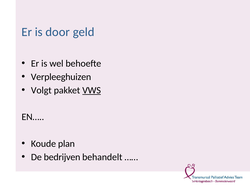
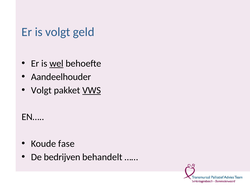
is door: door -> volgt
wel underline: none -> present
Verpleeghuizen: Verpleeghuizen -> Aandeelhouder
plan: plan -> fase
